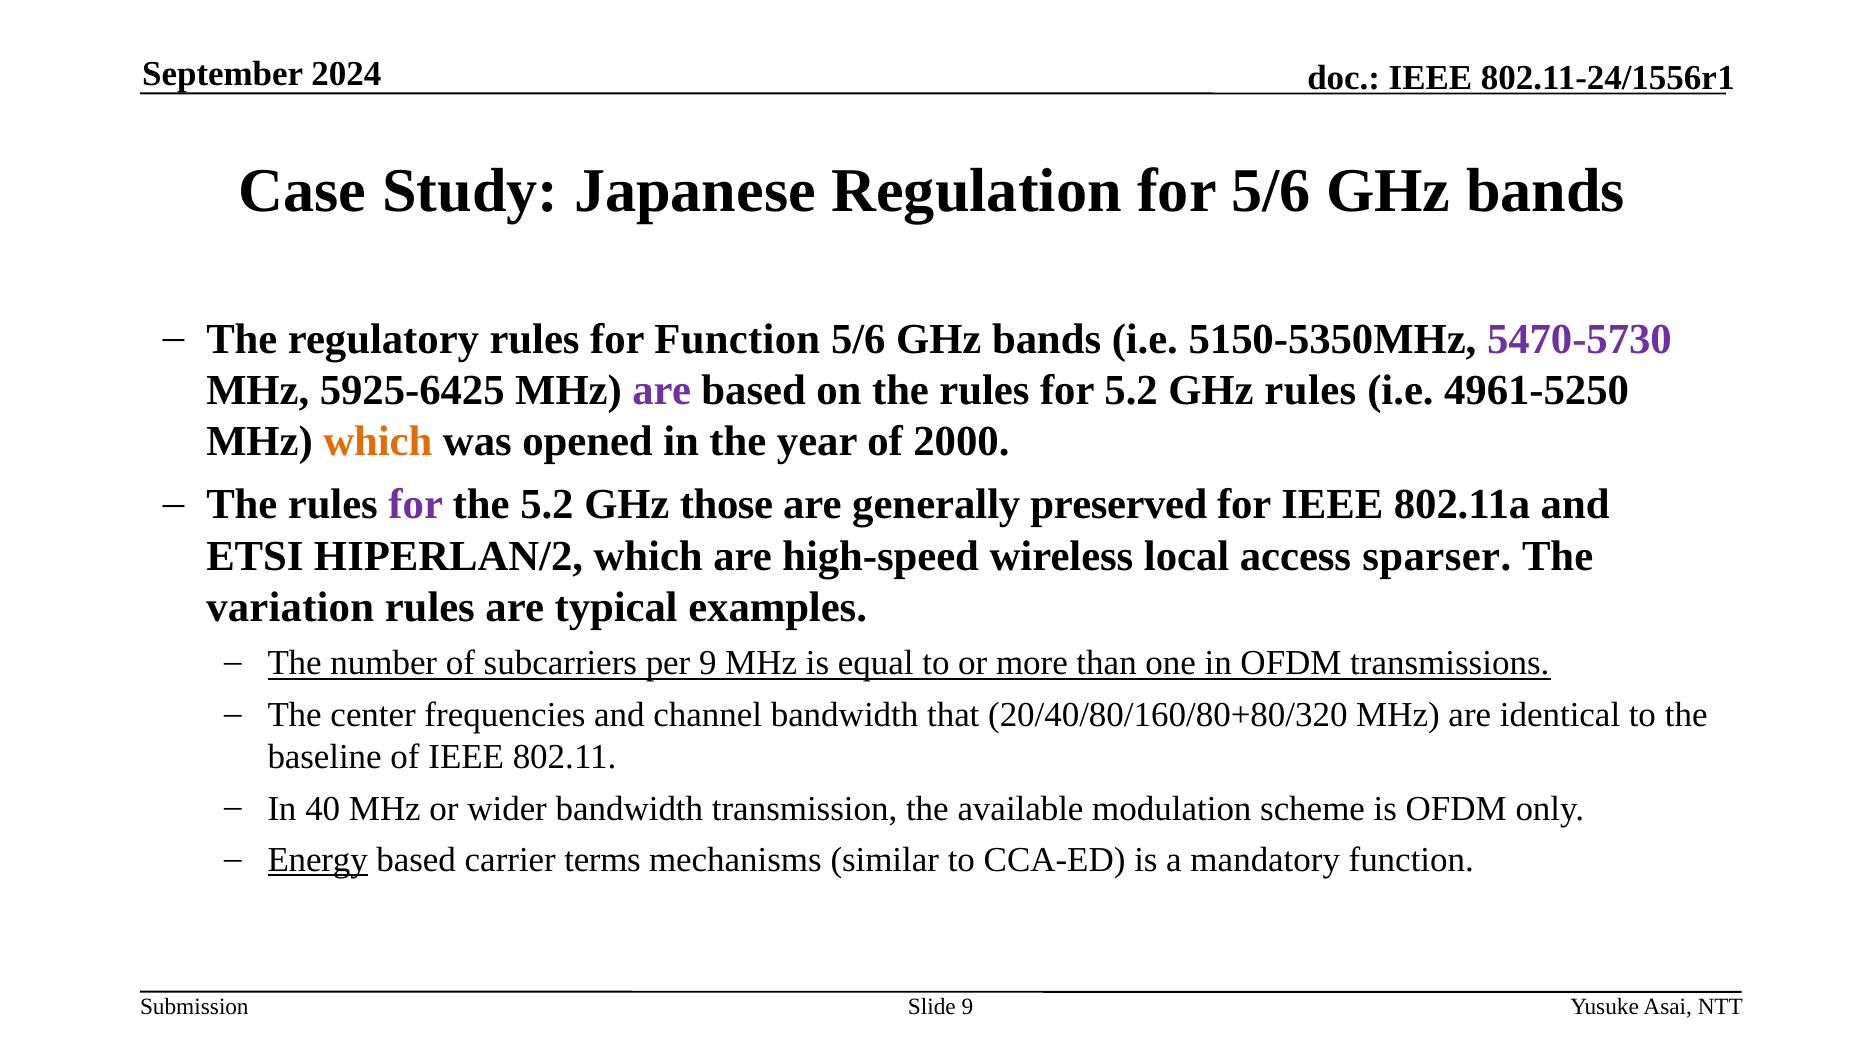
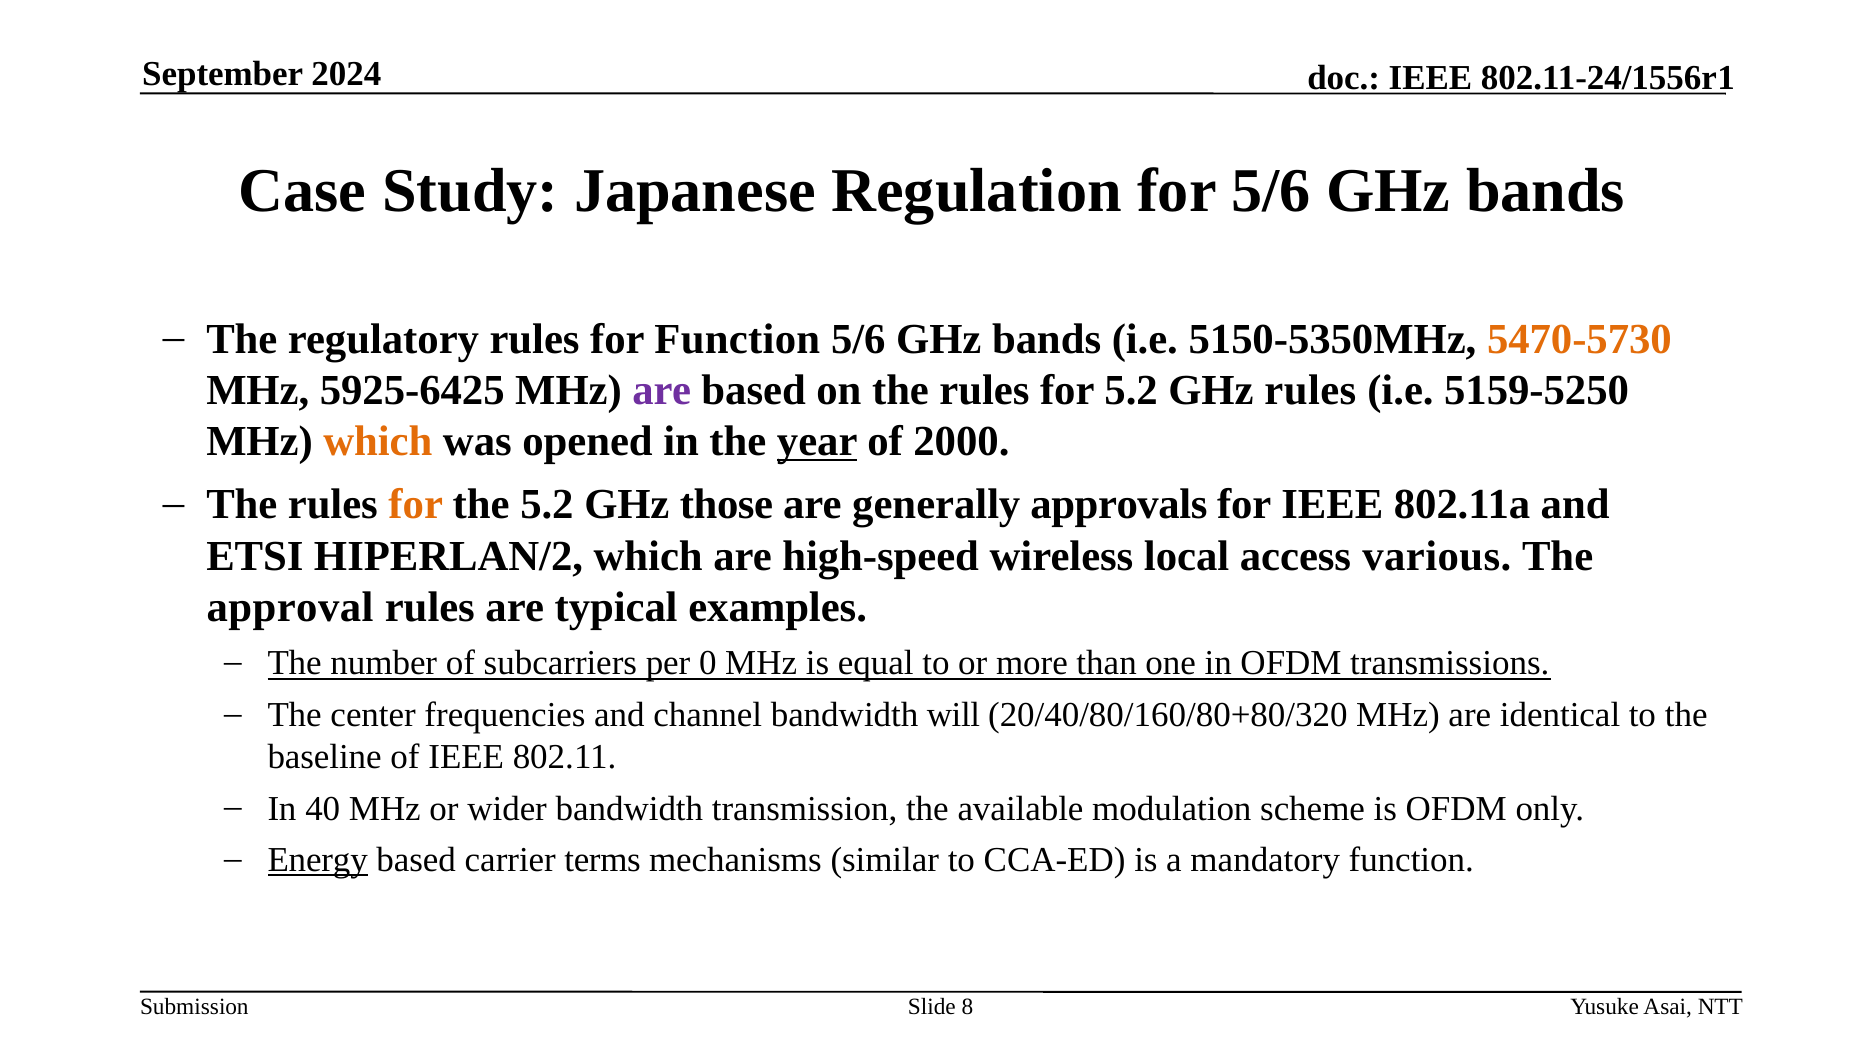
5470-5730 colour: purple -> orange
4961-5250: 4961-5250 -> 5159-5250
year underline: none -> present
for at (416, 504) colour: purple -> orange
preserved: preserved -> approvals
sparser: sparser -> various
variation: variation -> approval
per 9: 9 -> 0
that: that -> will
Slide 9: 9 -> 8
